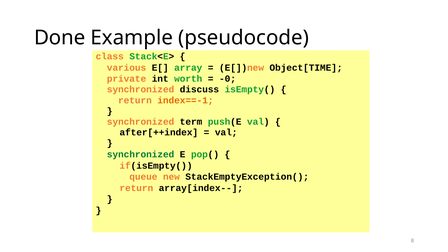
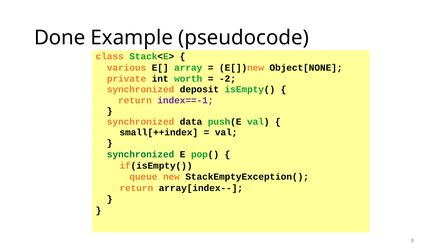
Object[TIME: Object[TIME -> Object[NONE
-0: -0 -> -2
discuss: discuss -> deposit
index==-1 colour: orange -> purple
term: term -> data
after[++index: after[++index -> small[++index
